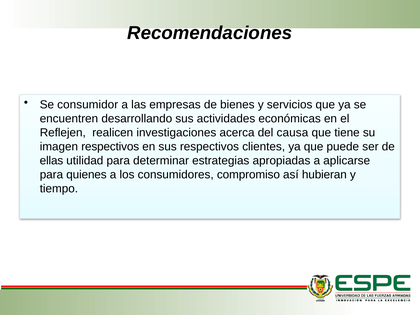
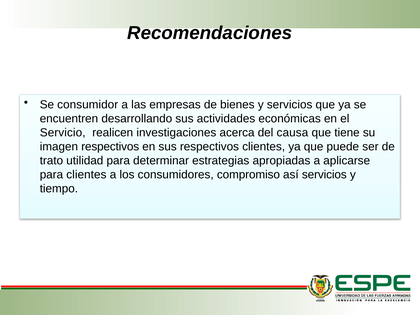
Reflejen: Reflejen -> Servicio
ellas: ellas -> trato
para quienes: quienes -> clientes
así hubieran: hubieran -> servicios
